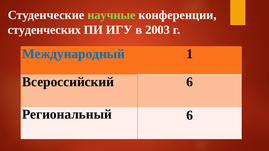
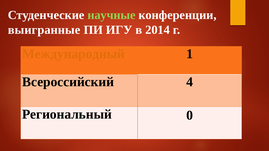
студенческих: студенческих -> выигранные
2003: 2003 -> 2014
Международный colour: blue -> orange
Всероссийский 6: 6 -> 4
Региональный 6: 6 -> 0
